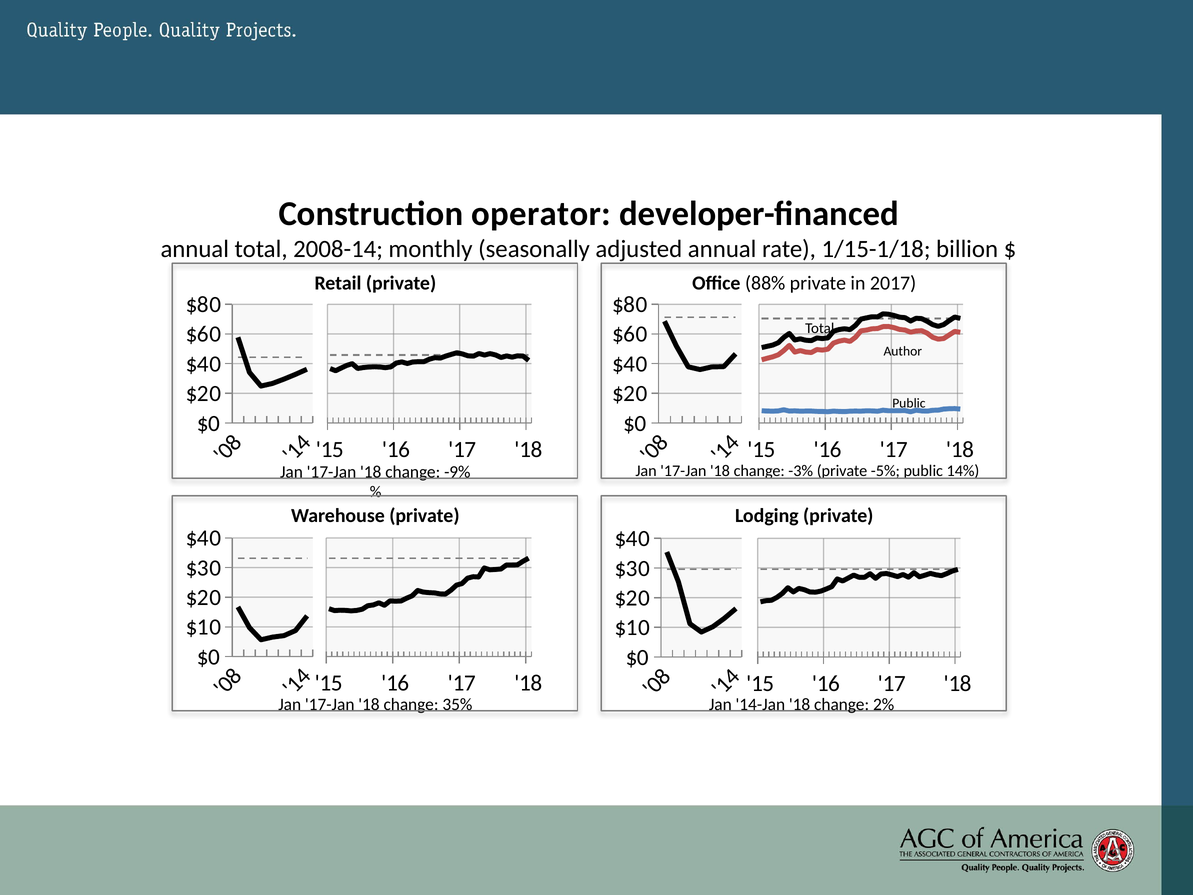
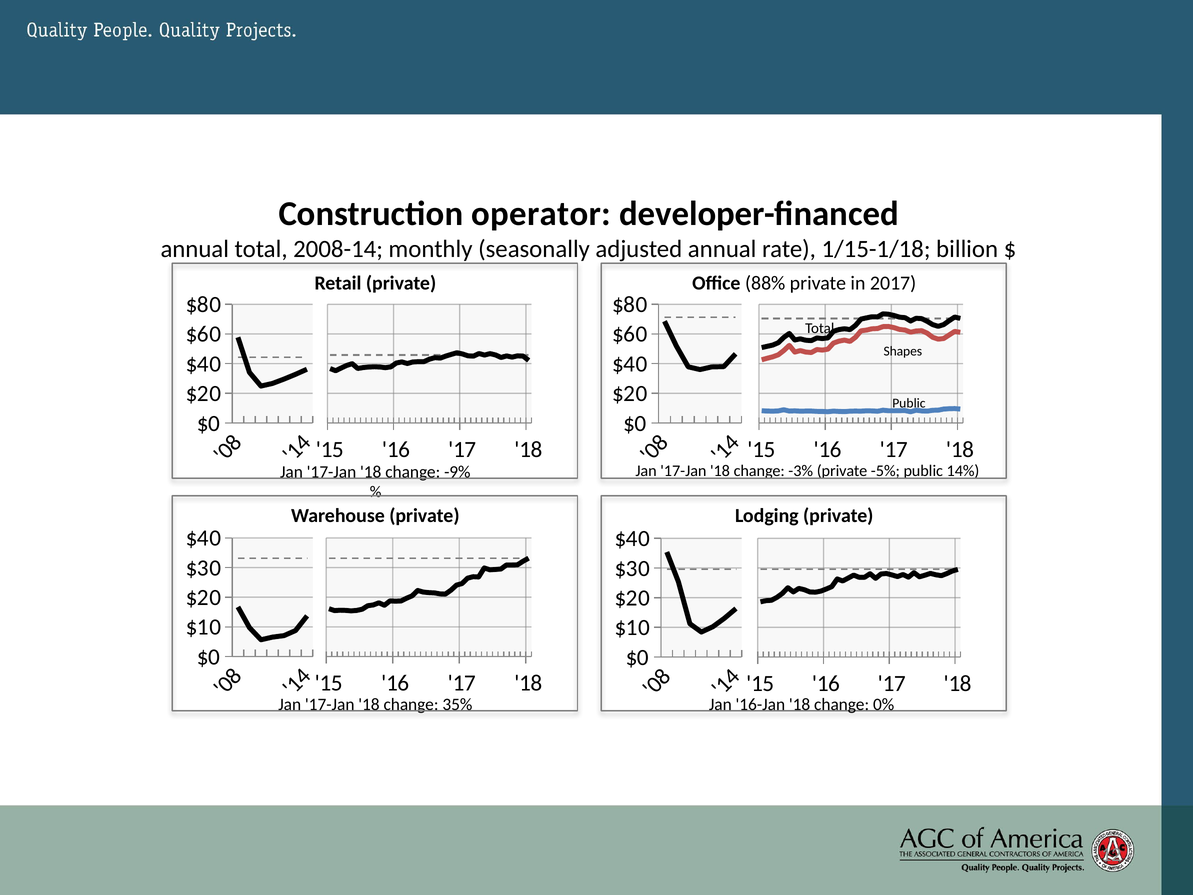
Author: Author -> Shapes
14-Jan: 14-Jan -> 16-Jan
2%: 2% -> 0%
